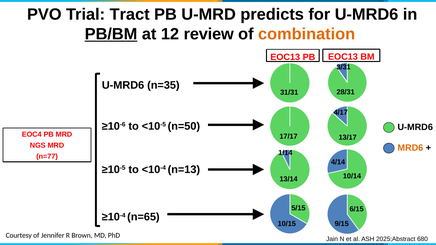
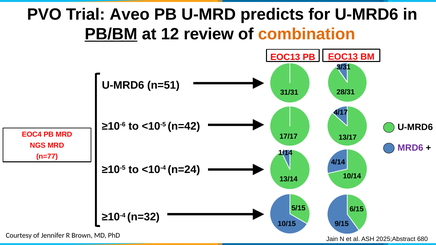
Tract: Tract -> Aveo
EOC13 at (343, 57) underline: none -> present
n=35: n=35 -> n=51
n=50: n=50 -> n=42
MRD6 colour: orange -> purple
n=13: n=13 -> n=24
n=65: n=65 -> n=32
